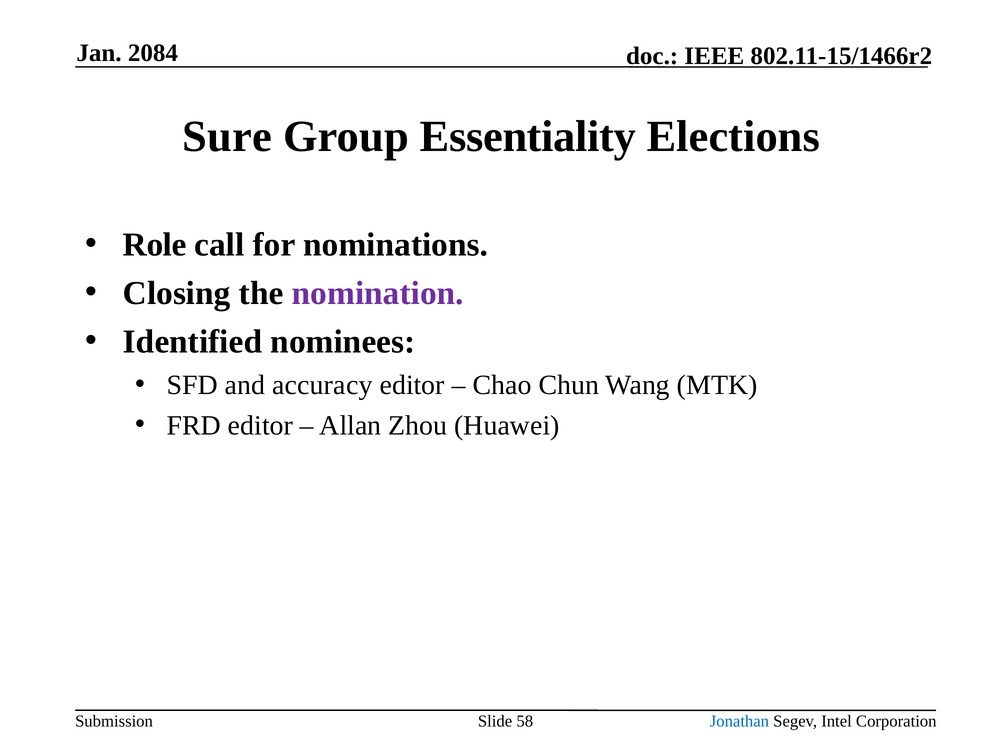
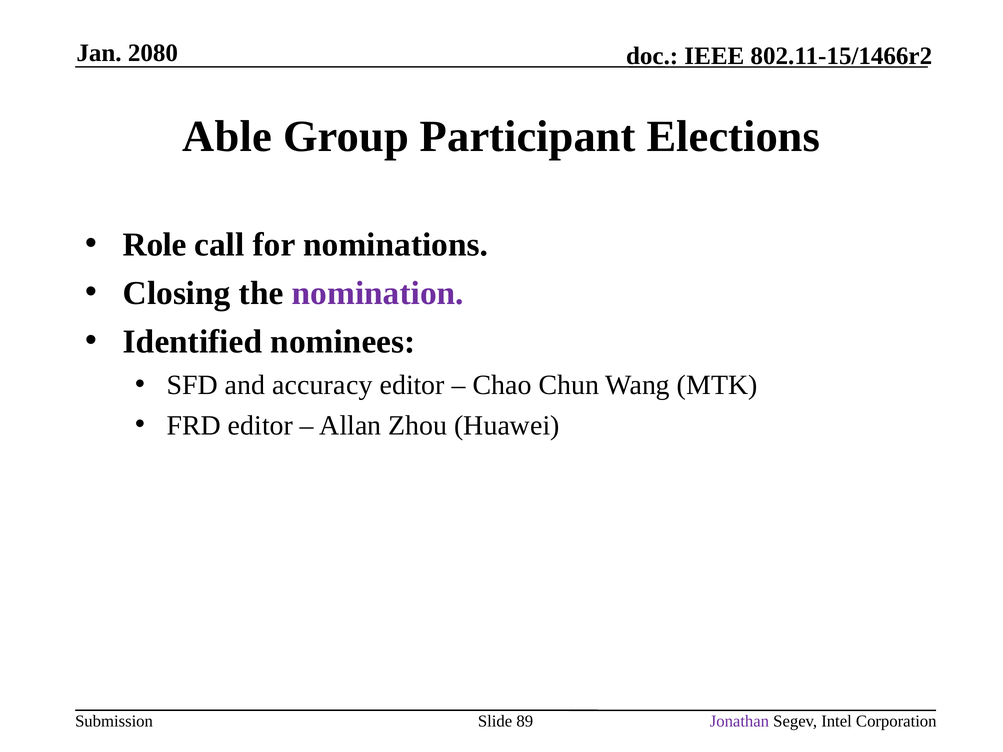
2084: 2084 -> 2080
Sure: Sure -> Able
Essentiality: Essentiality -> Participant
58: 58 -> 89
Jonathan colour: blue -> purple
